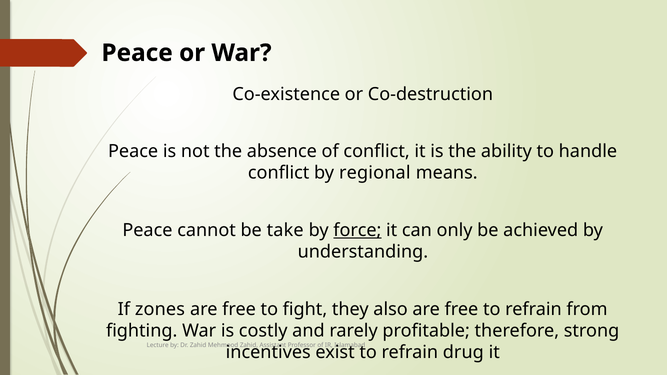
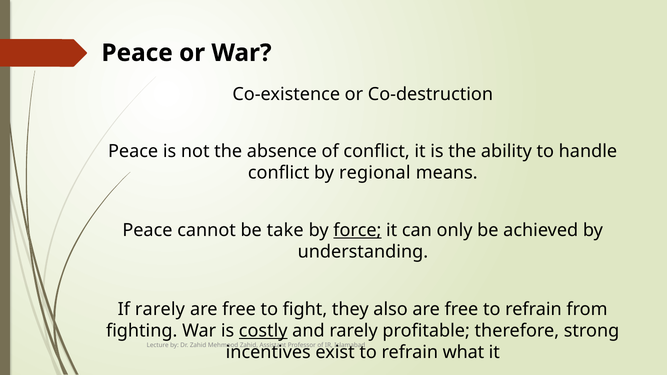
If zones: zones -> rarely
costly underline: none -> present
drug: drug -> what
